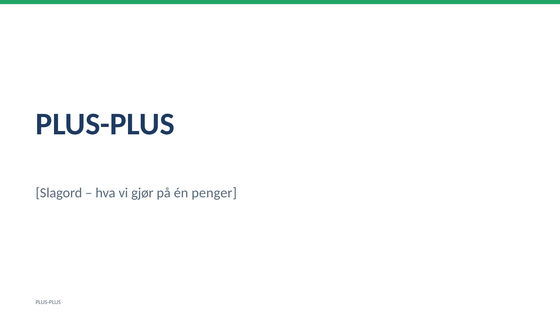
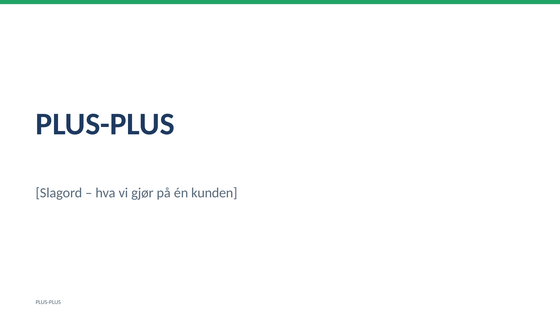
penger: penger -> kunden
